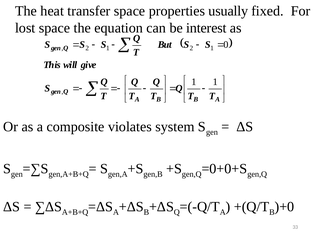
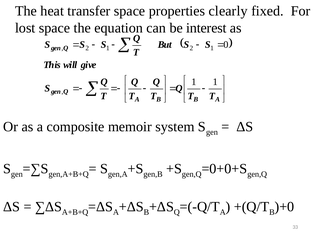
usually: usually -> clearly
violates: violates -> memoir
